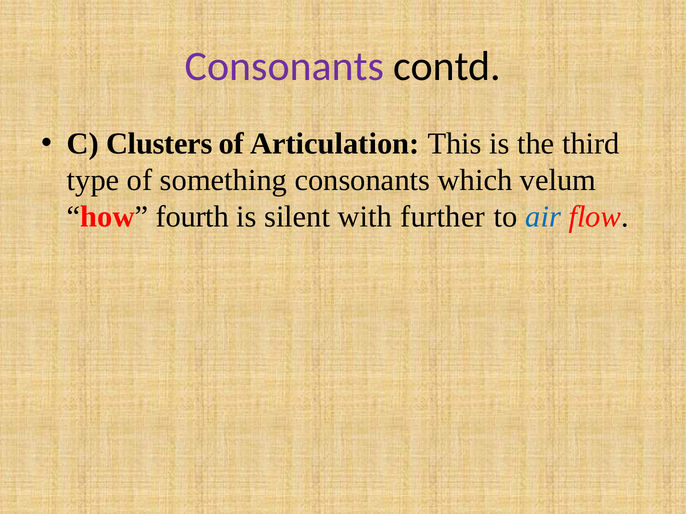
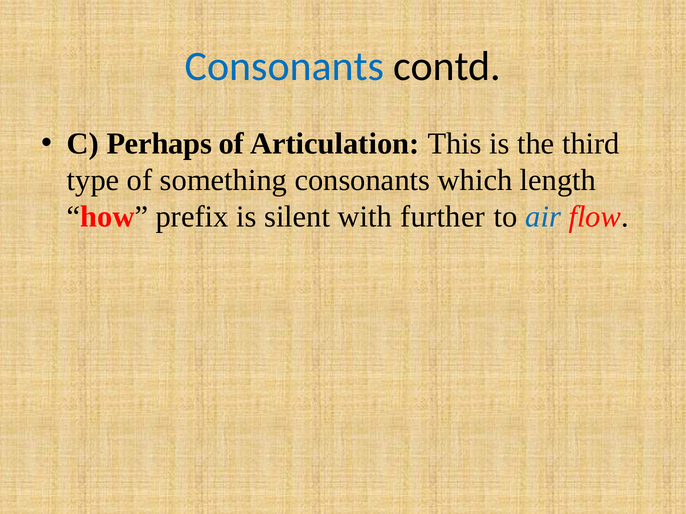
Consonants at (284, 66) colour: purple -> blue
Clusters: Clusters -> Perhaps
velum: velum -> length
fourth: fourth -> prefix
